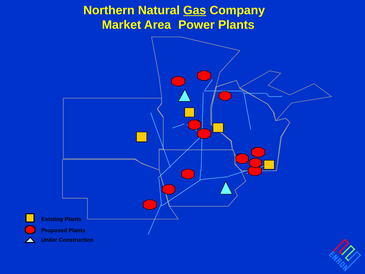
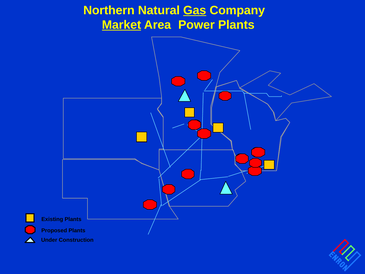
Market underline: none -> present
